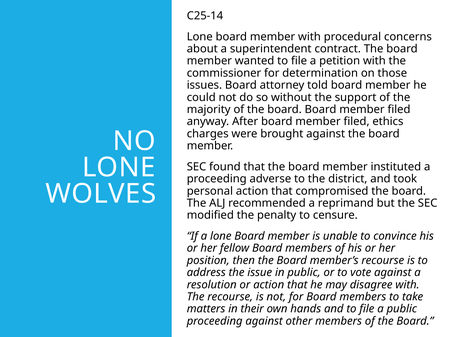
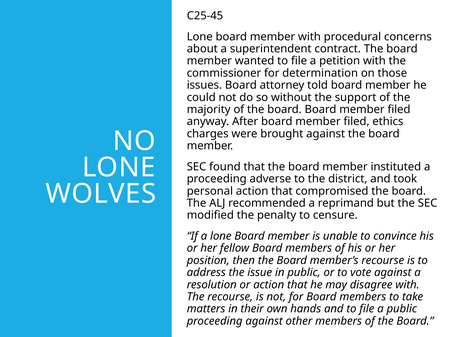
C25-14: C25-14 -> C25-45
